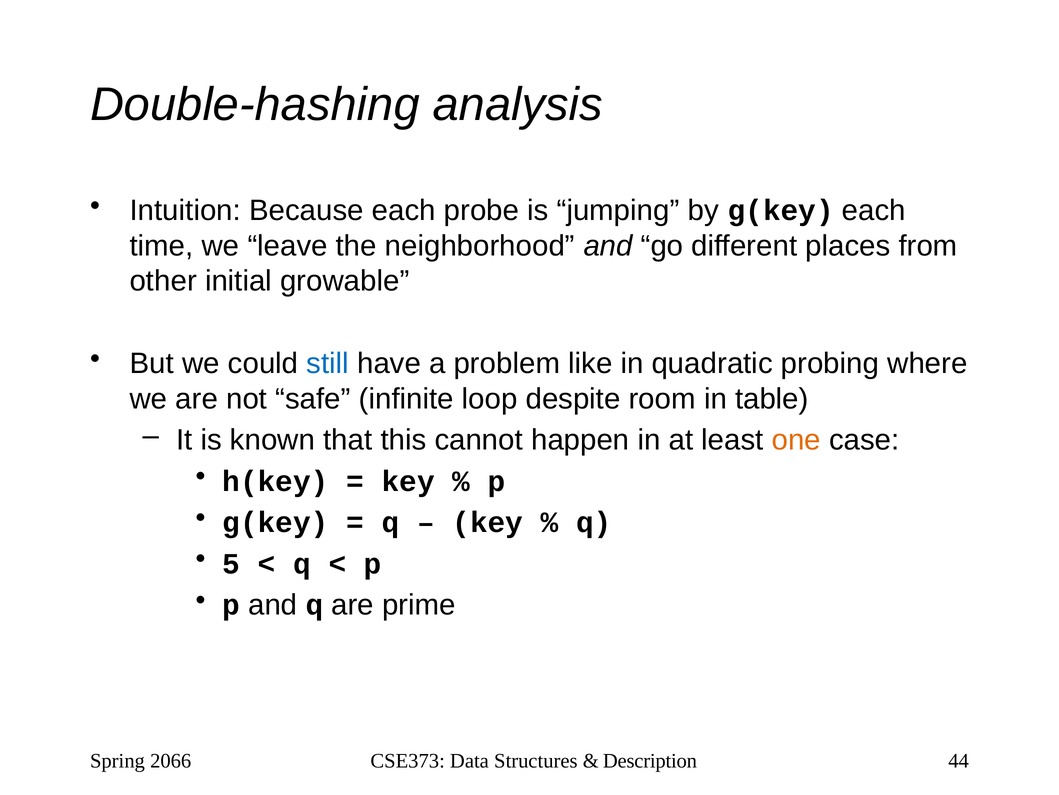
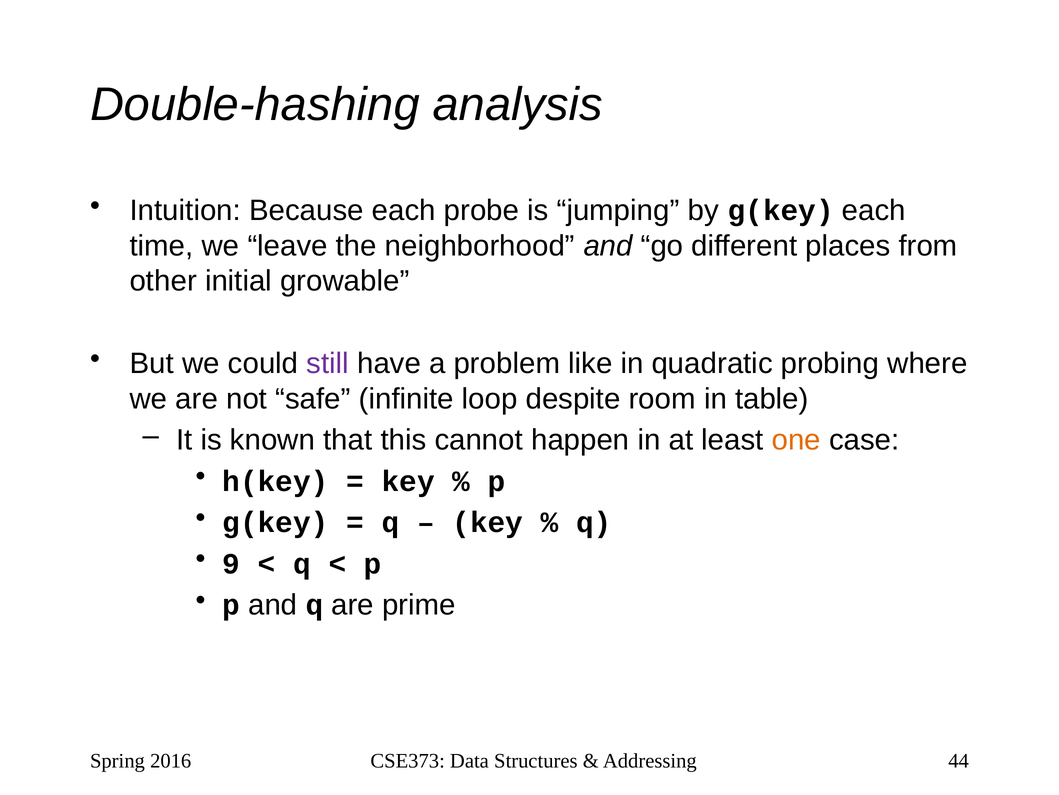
still colour: blue -> purple
5: 5 -> 9
2066: 2066 -> 2016
Description: Description -> Addressing
